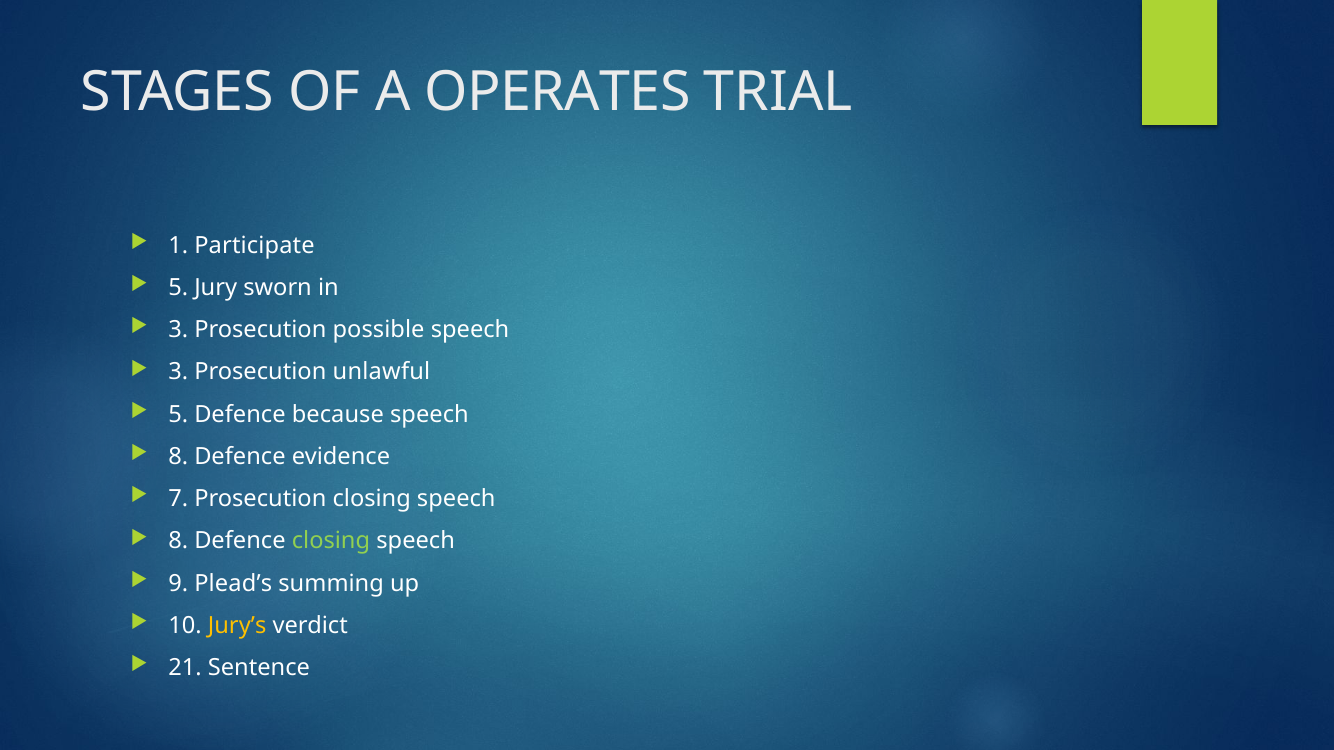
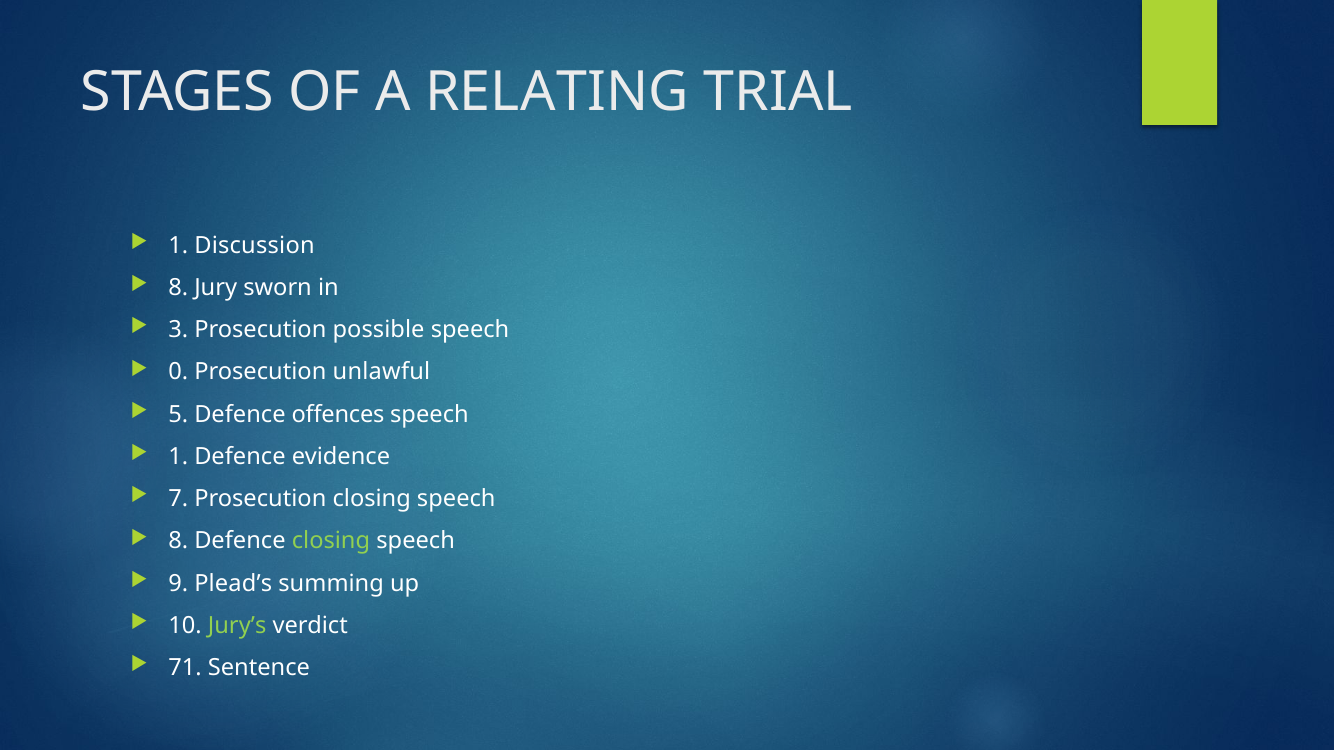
OPERATES: OPERATES -> RELATING
Participate: Participate -> Discussion
5 at (178, 288): 5 -> 8
3 at (178, 372): 3 -> 0
because: because -> offences
8 at (178, 457): 8 -> 1
Jury’s colour: yellow -> light green
21: 21 -> 71
